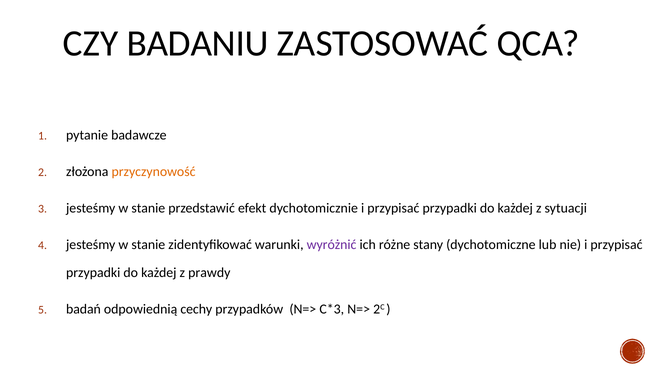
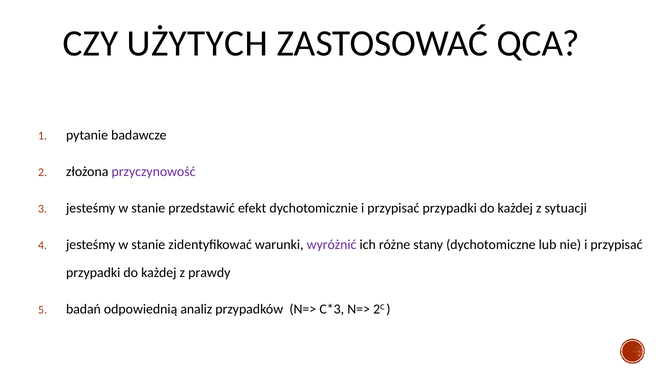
BADANIU: BADANIU -> UŻYTYCH
przyczynowość colour: orange -> purple
cechy: cechy -> analiz
